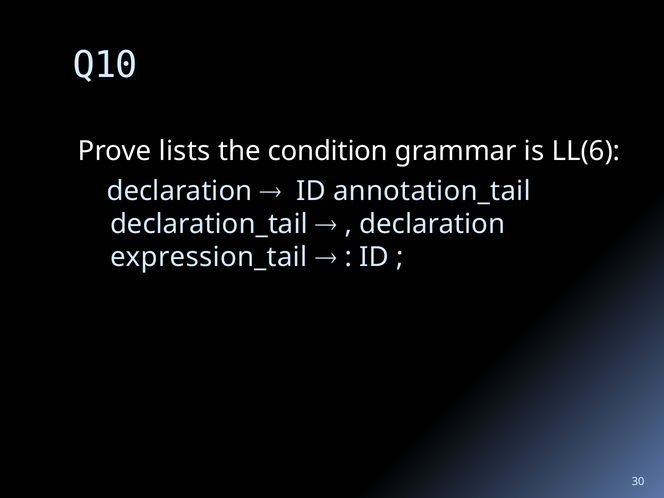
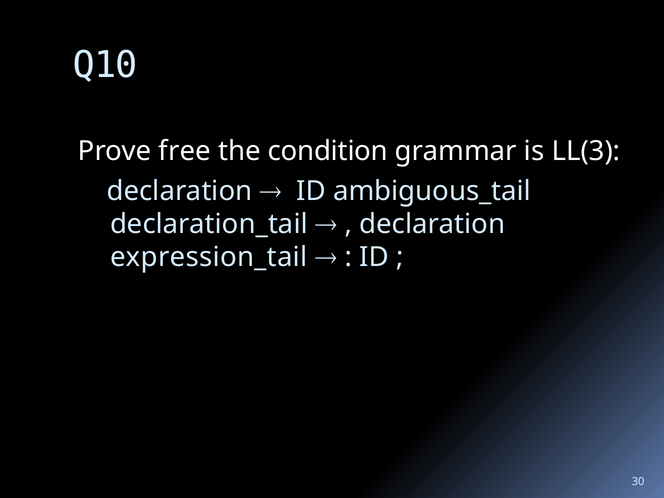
lists: lists -> free
LL(6: LL(6 -> LL(3
annotation_tail: annotation_tail -> ambiguous_tail
